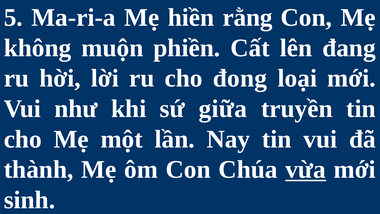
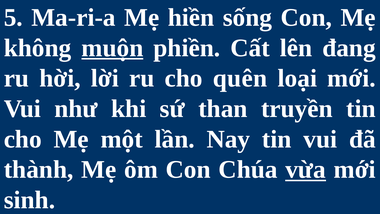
rằng: rằng -> sống
muộn underline: none -> present
đong: đong -> quên
giữa: giữa -> than
